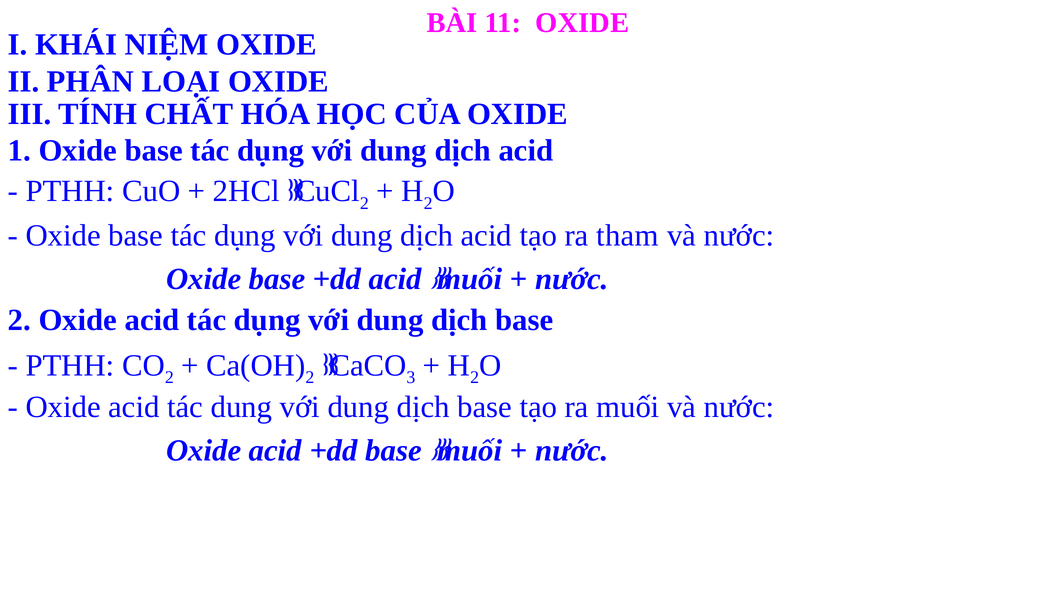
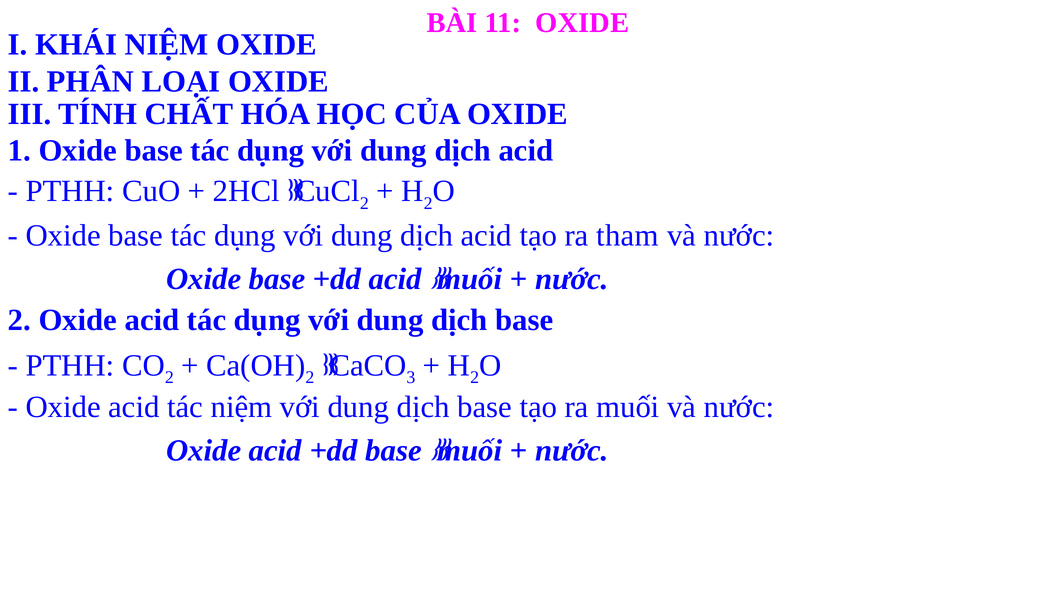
tác dung: dung -> niệm
